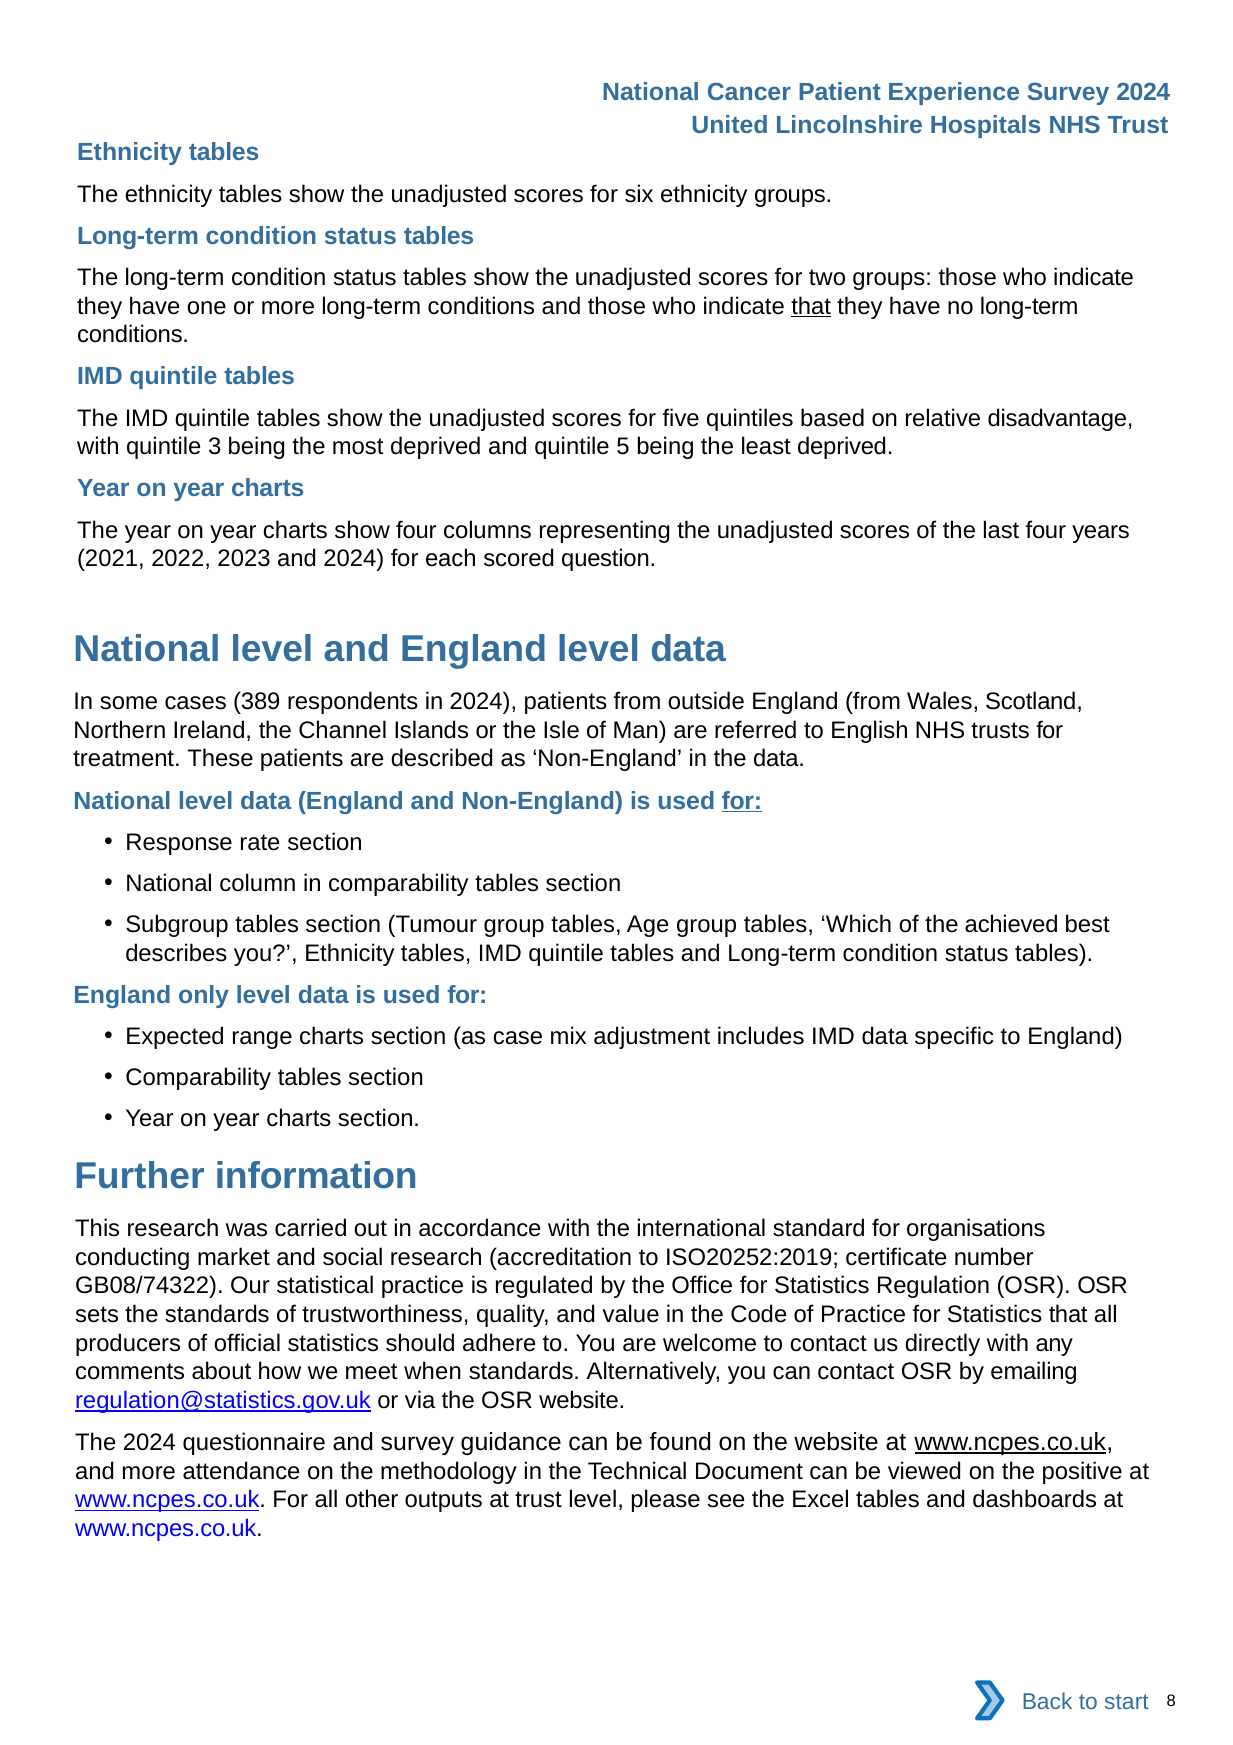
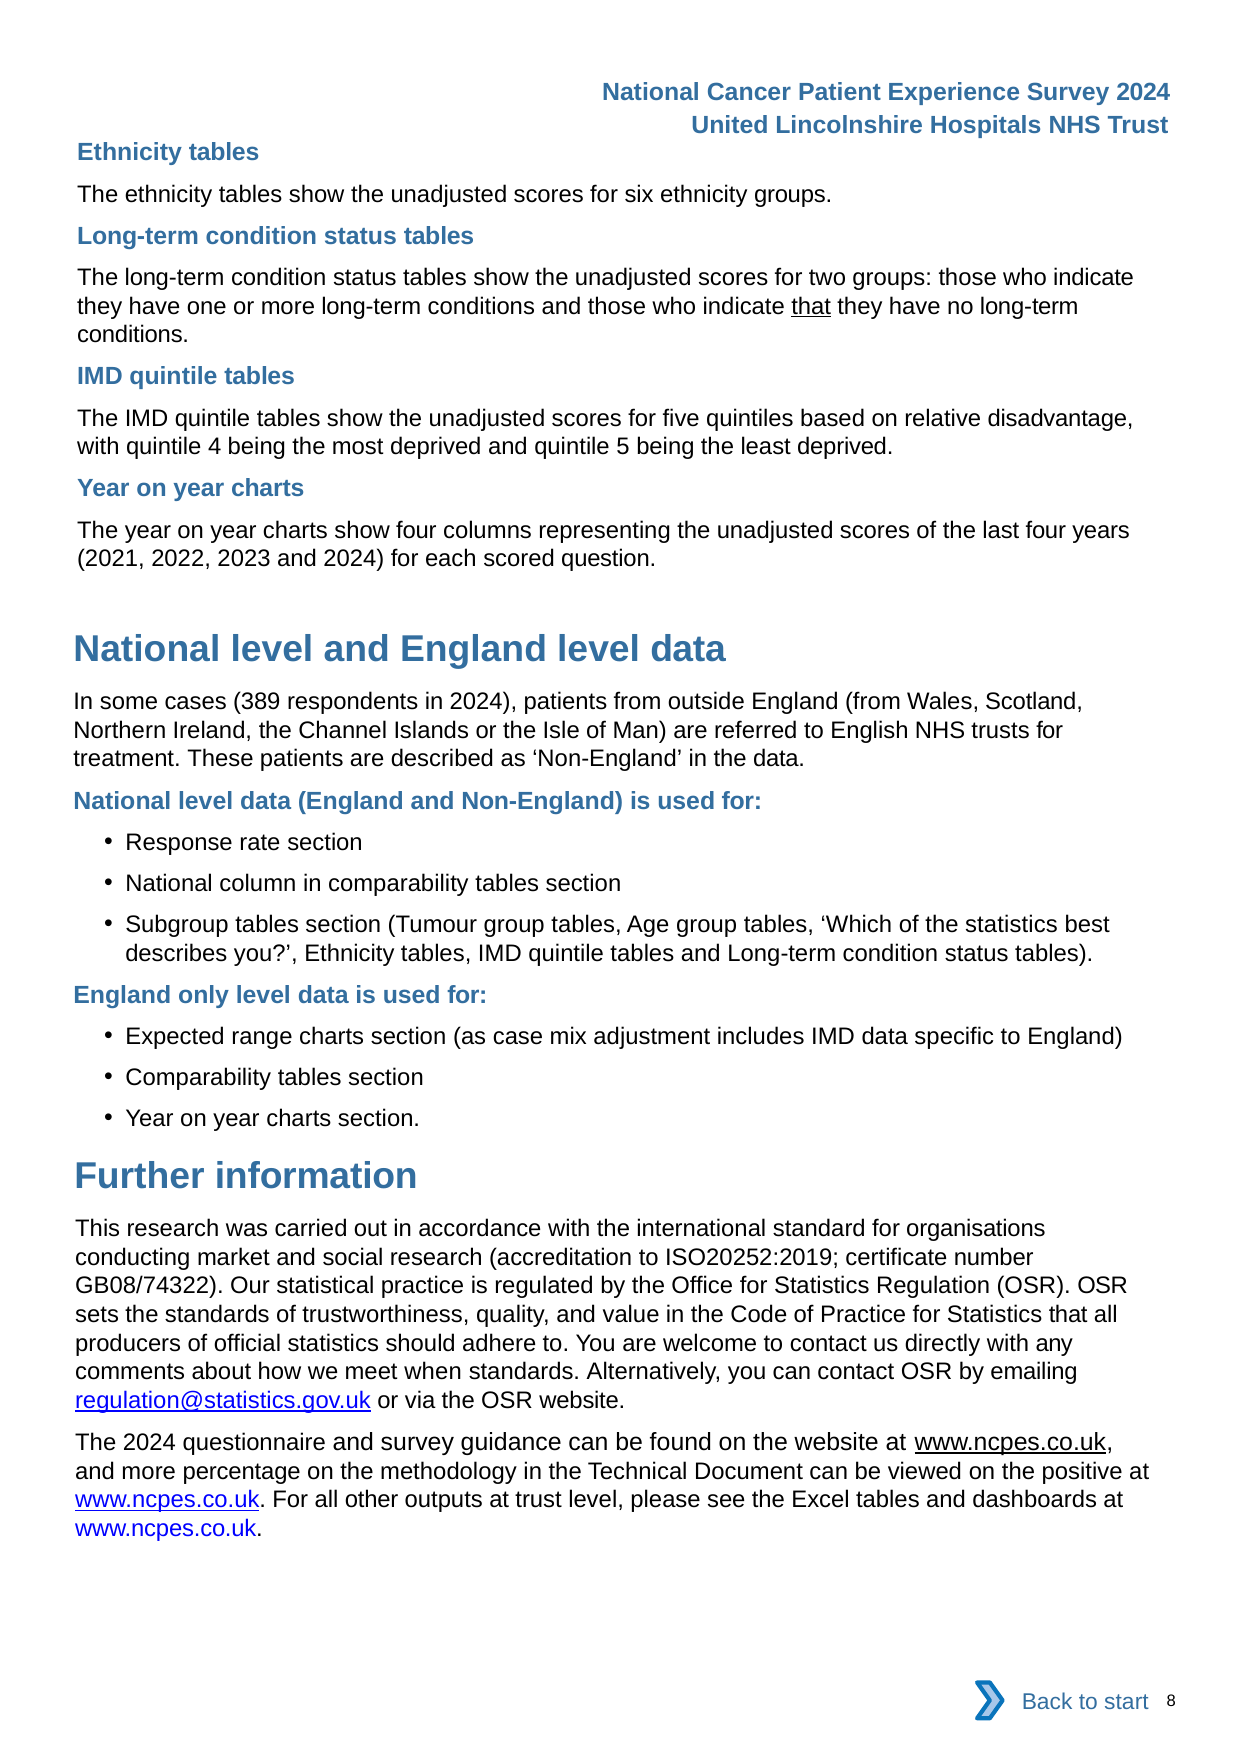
3: 3 -> 4
for at (742, 801) underline: present -> none
the achieved: achieved -> statistics
attendance: attendance -> percentage
